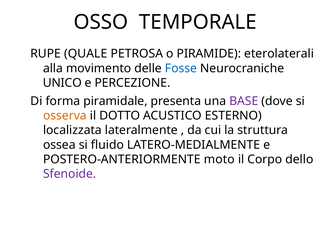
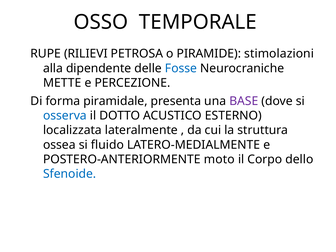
QUALE: QUALE -> RILIEVI
eterolaterali: eterolaterali -> stimolazioni
movimento: movimento -> dipendente
UNICO: UNICO -> METTE
osserva colour: orange -> blue
Sfenoide colour: purple -> blue
